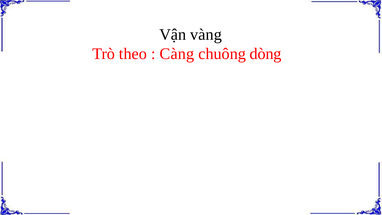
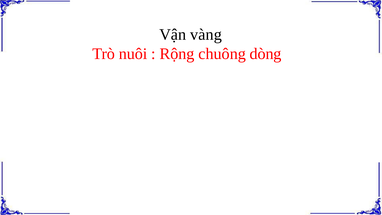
theo: theo -> nuôi
Càng: Càng -> Rộng
